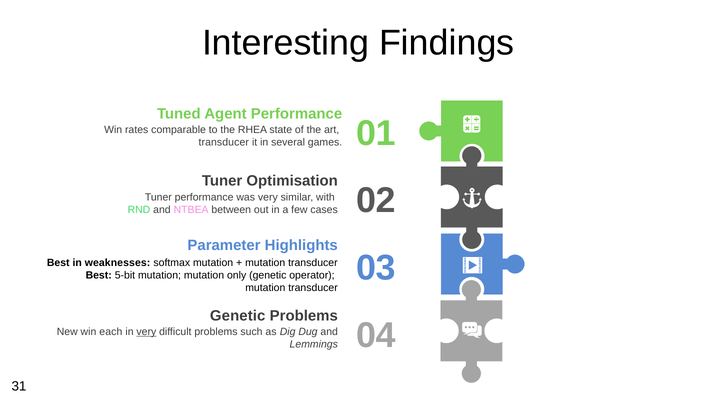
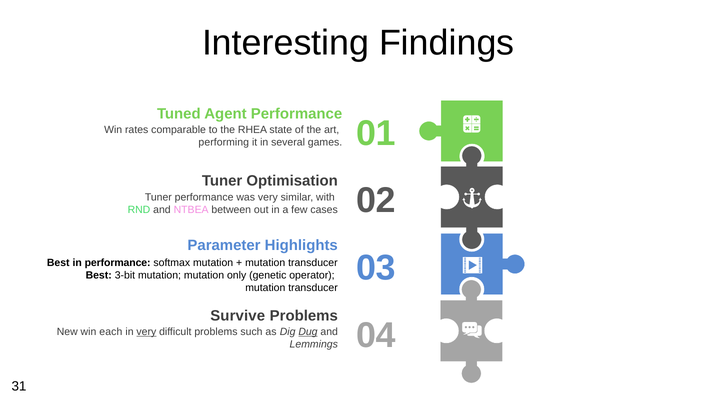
transducer at (224, 142): transducer -> performing
in weaknesses: weaknesses -> performance
5-bit: 5-bit -> 3-bit
Genetic at (238, 316): Genetic -> Survive
Dug underline: none -> present
